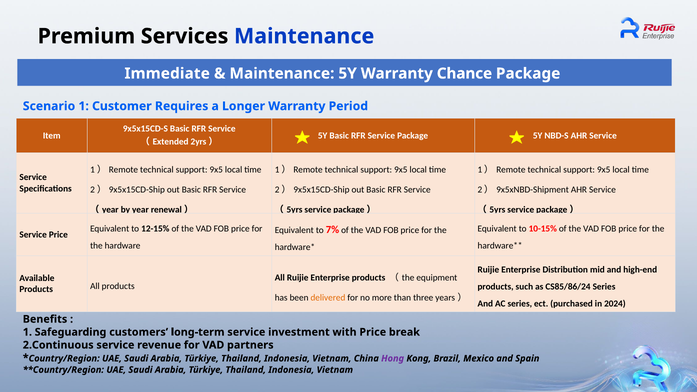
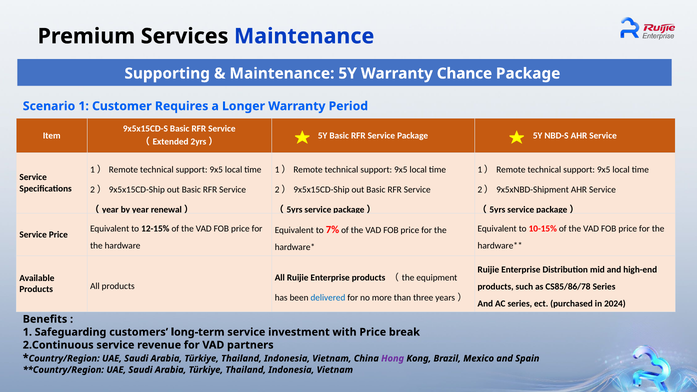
Immediate: Immediate -> Supporting
CS85/86/24: CS85/86/24 -> CS85/86/78
delivered colour: orange -> blue
